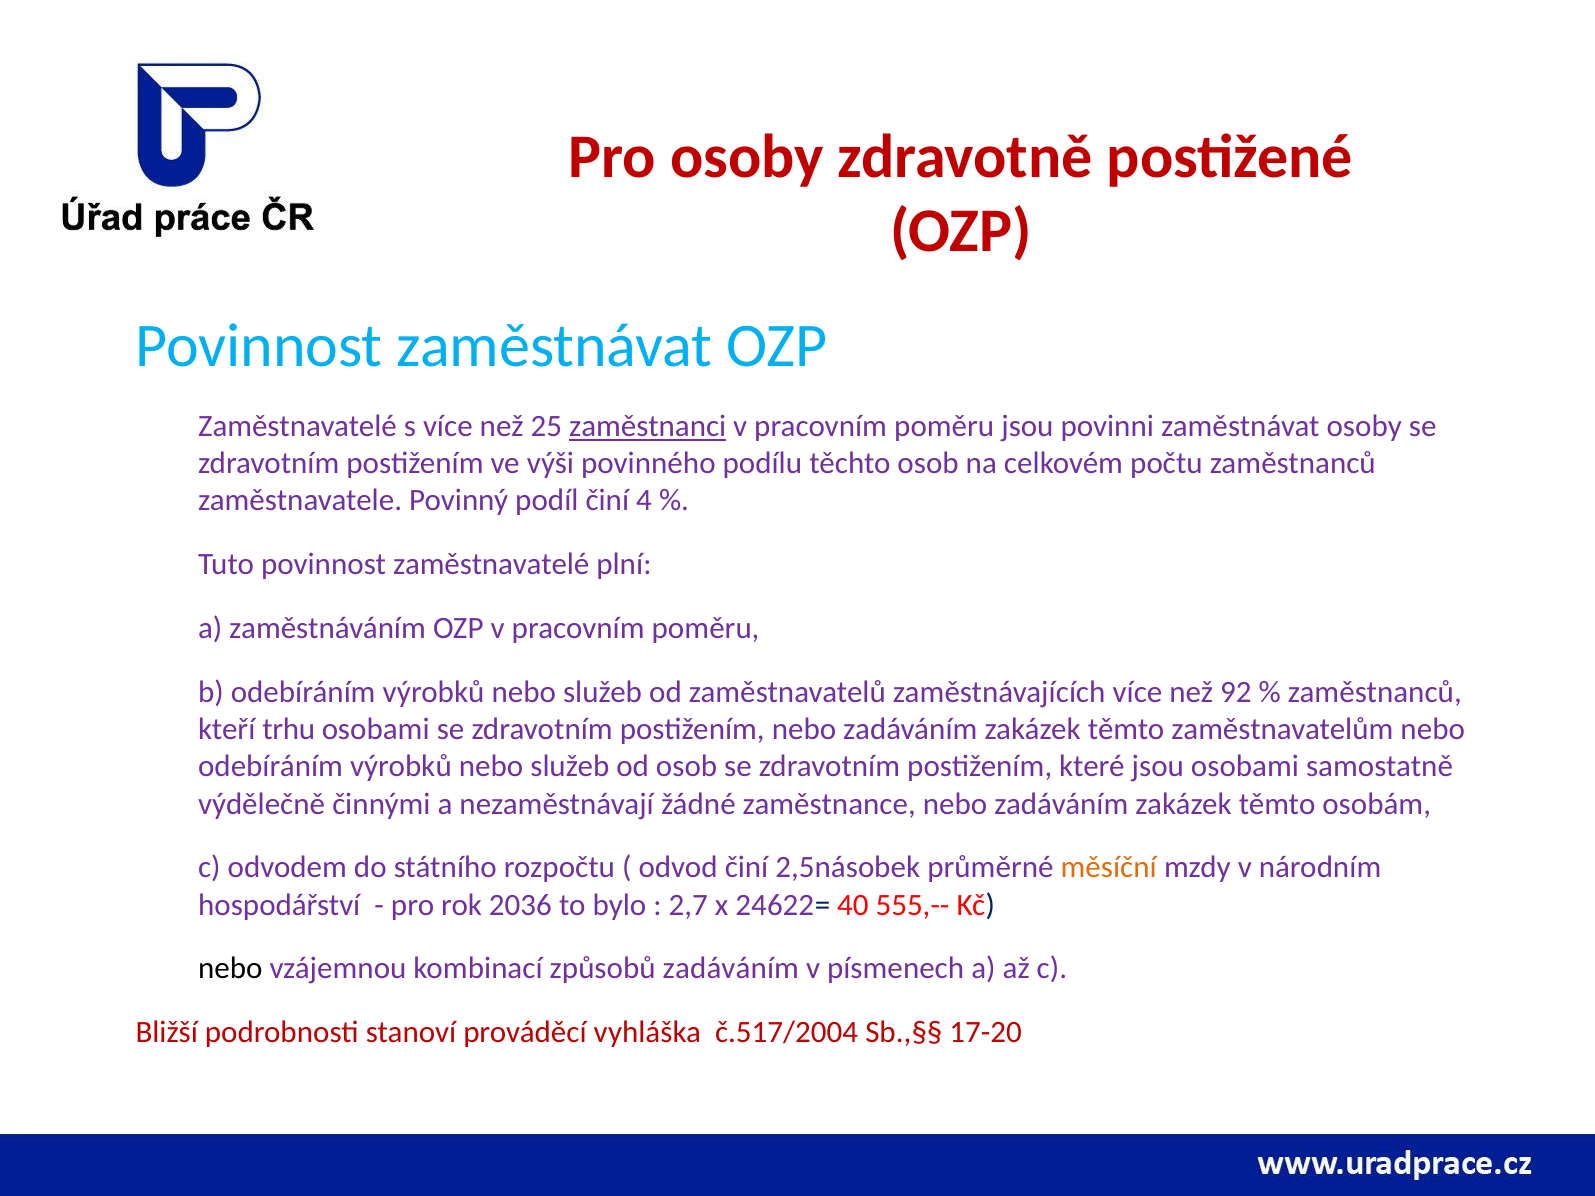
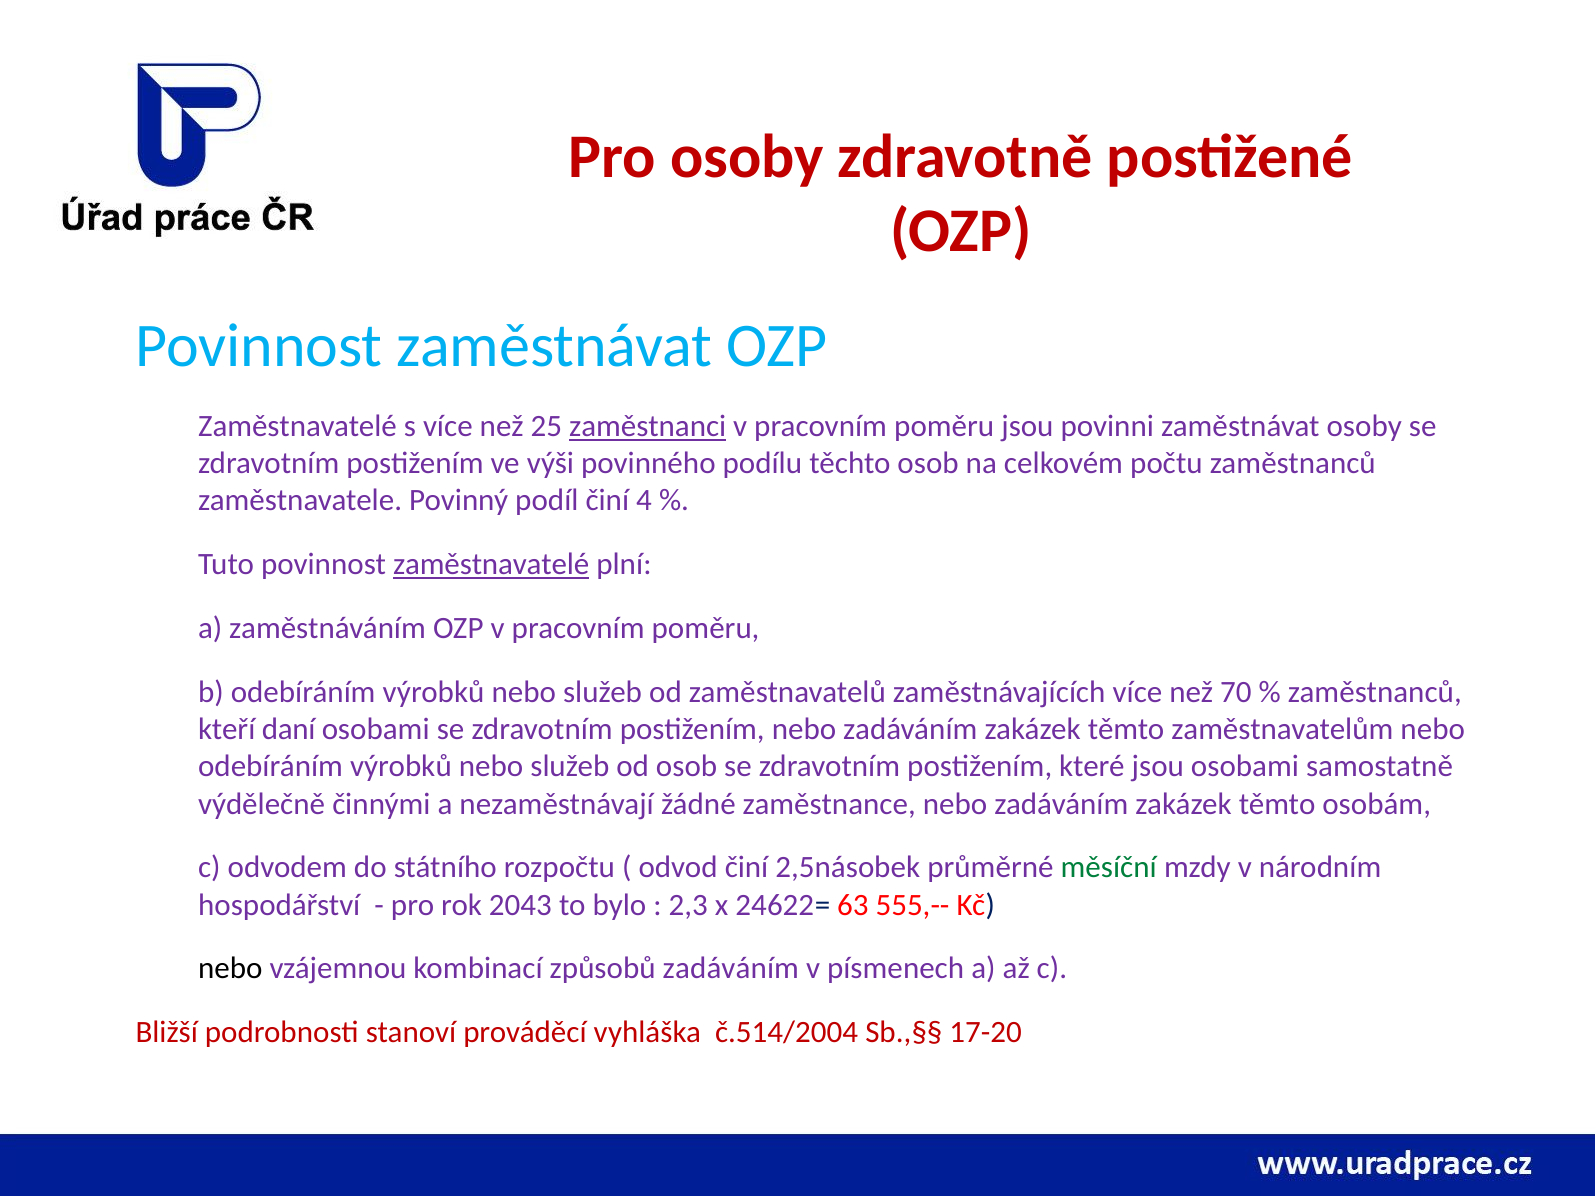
zaměstnavatelé at (491, 565) underline: none -> present
92: 92 -> 70
trhu: trhu -> daní
měsíční colour: orange -> green
2036: 2036 -> 2043
2,7: 2,7 -> 2,3
40: 40 -> 63
č.517/2004: č.517/2004 -> č.514/2004
